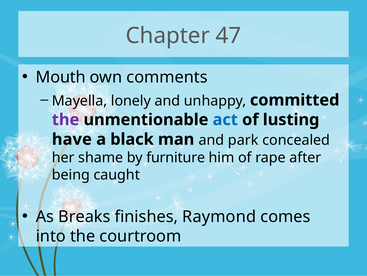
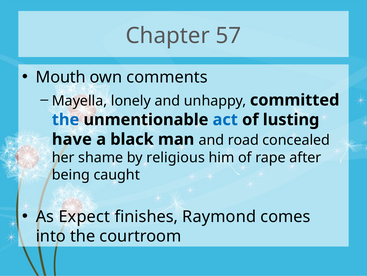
47: 47 -> 57
the at (66, 119) colour: purple -> blue
park: park -> road
furniture: furniture -> religious
Breaks: Breaks -> Expect
